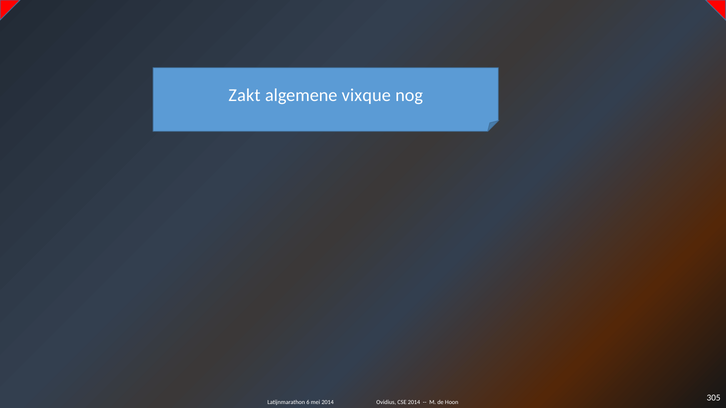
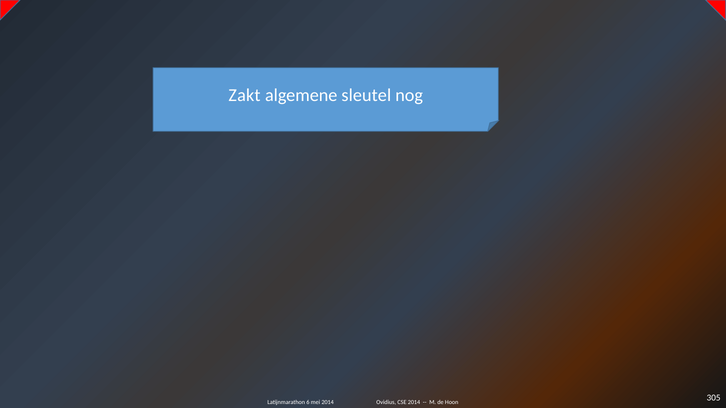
vixque: vixque -> sleutel
